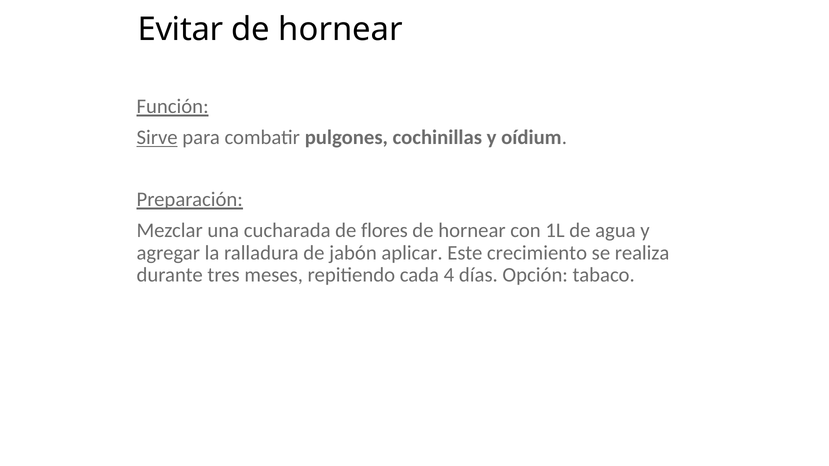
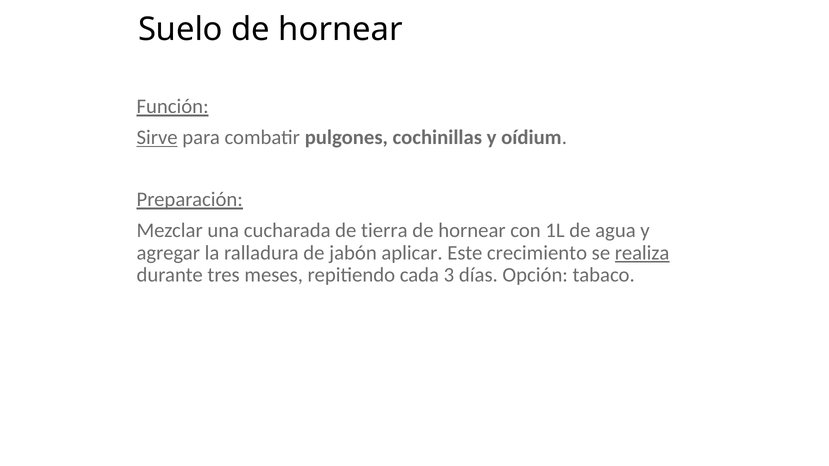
Evitar: Evitar -> Suelo
flores: flores -> tierra
realiza underline: none -> present
4: 4 -> 3
